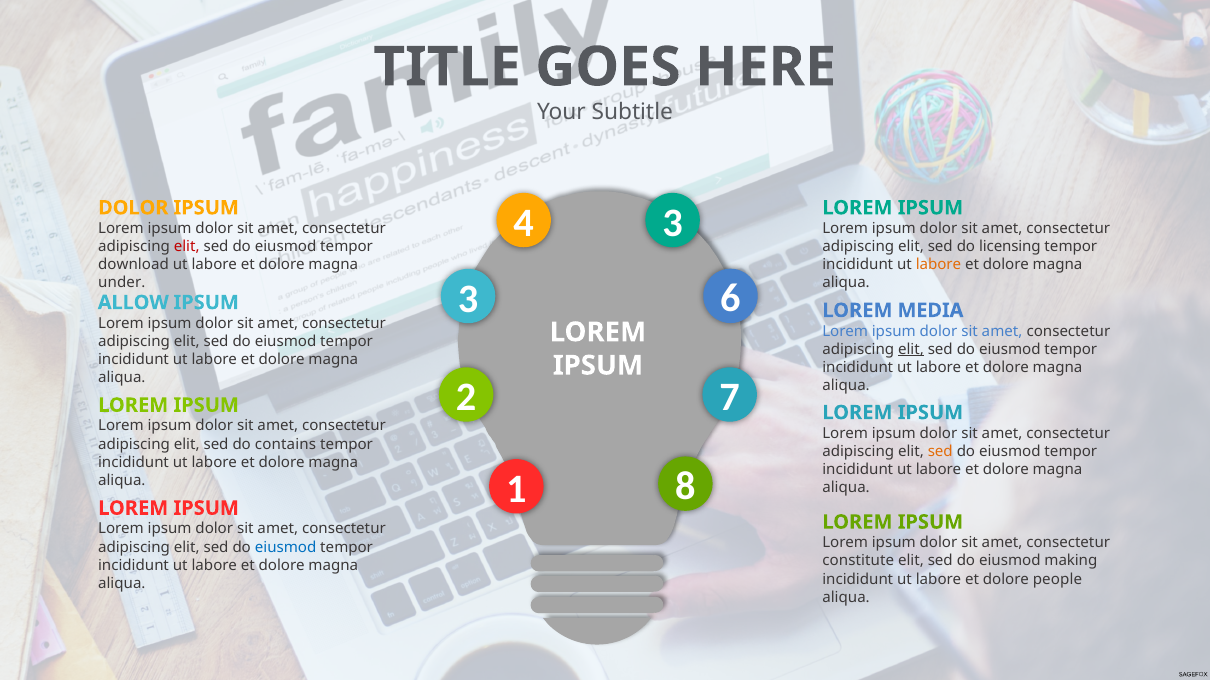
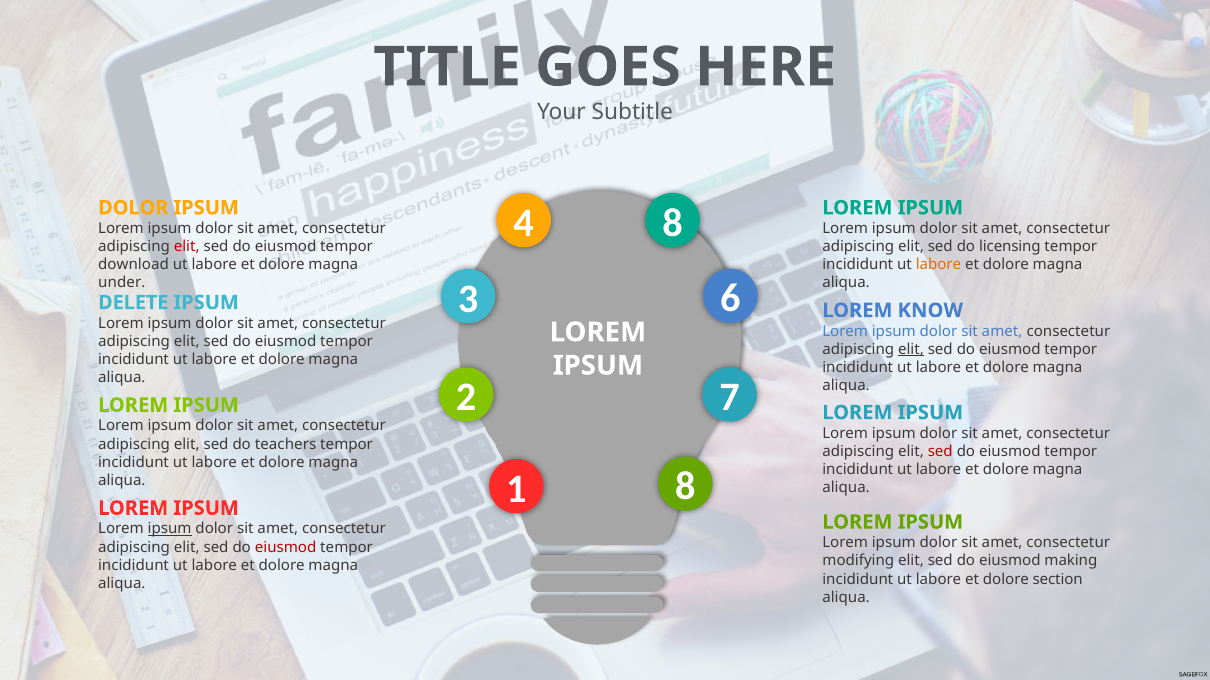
4 3: 3 -> 8
ALLOW: ALLOW -> DELETE
MEDIA: MEDIA -> KNOW
contains: contains -> teachers
sed at (940, 452) colour: orange -> red
ipsum at (170, 529) underline: none -> present
eiusmod at (286, 548) colour: blue -> red
constitute: constitute -> modifying
people: people -> section
